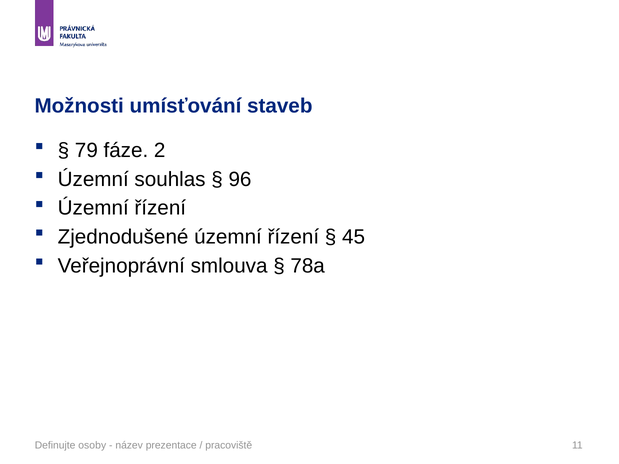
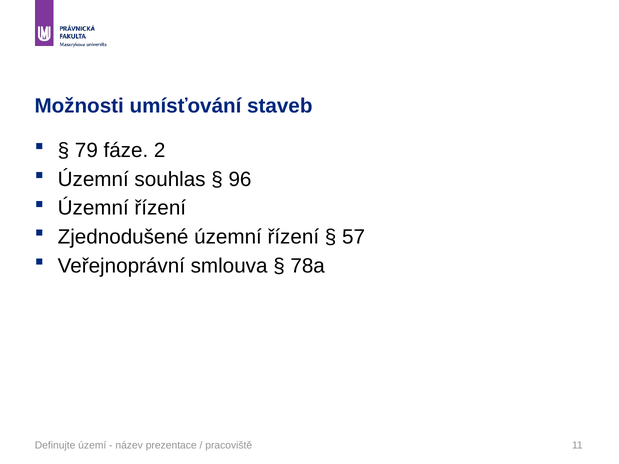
45: 45 -> 57
osoby: osoby -> území
